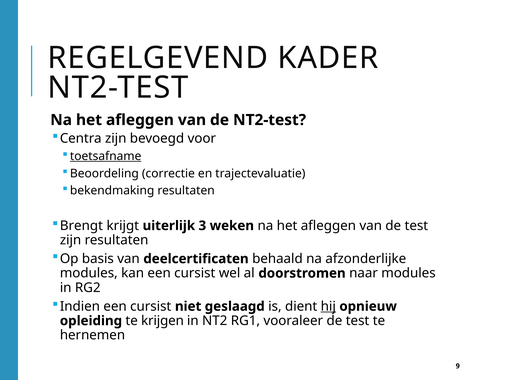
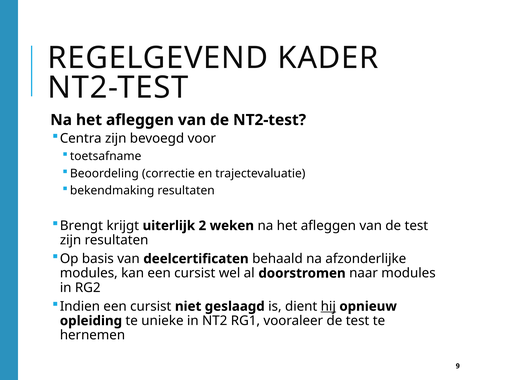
toetsafname underline: present -> none
3: 3 -> 2
krijgen: krijgen -> unieke
